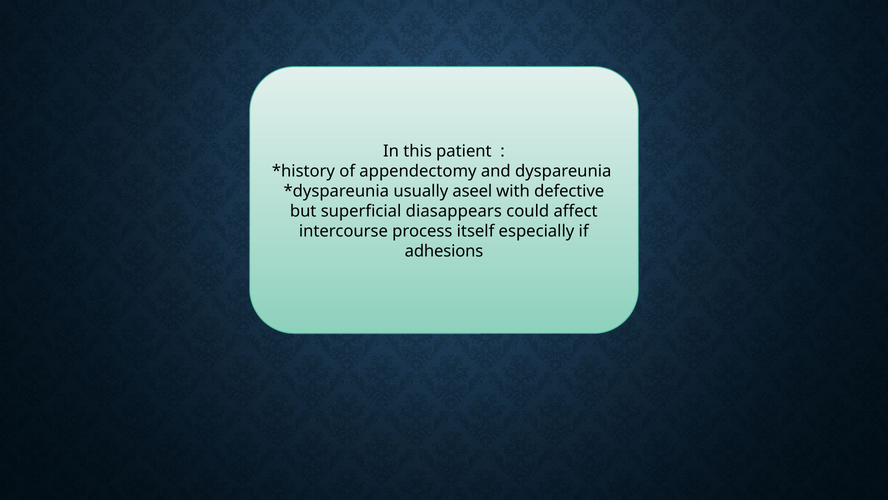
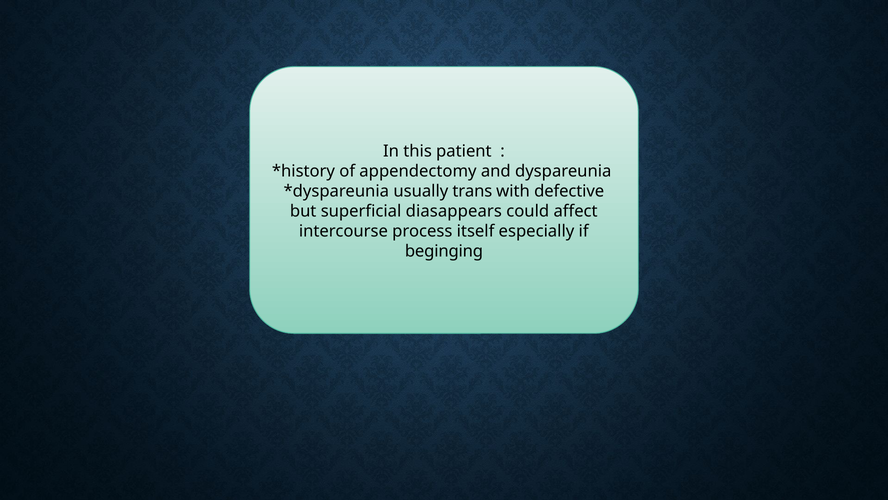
aseel: aseel -> trans
adhesions: adhesions -> beginging
